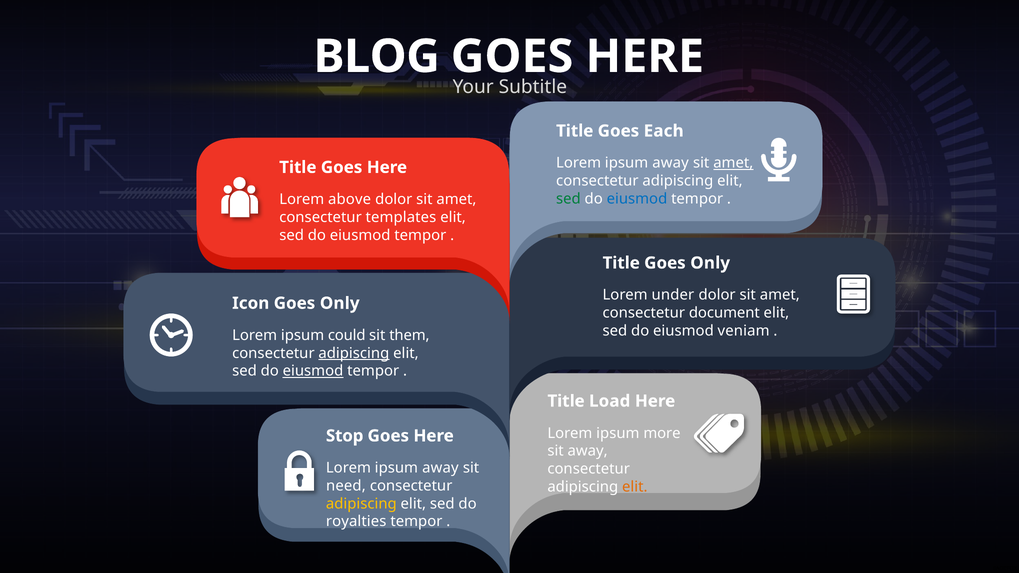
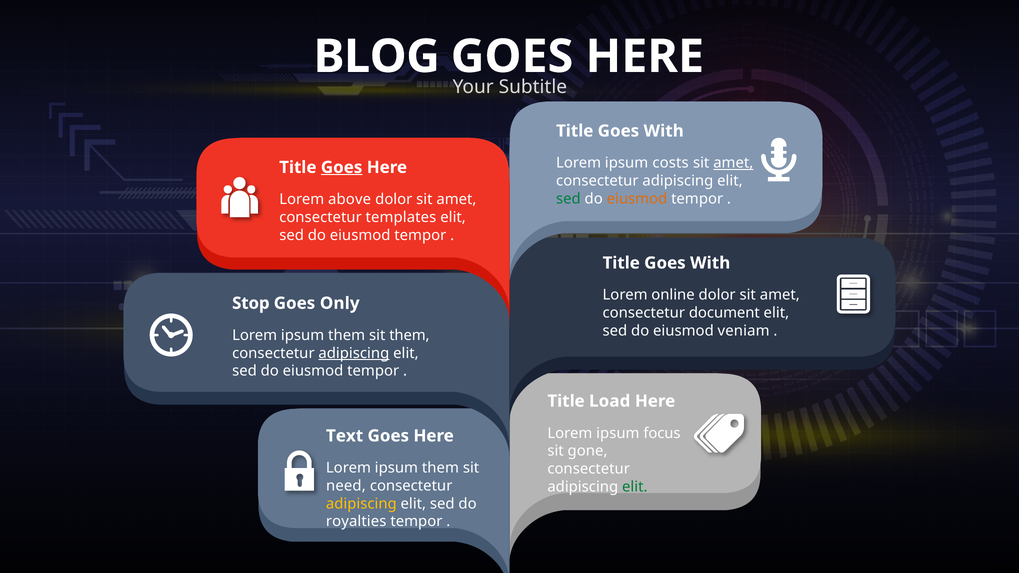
Each at (664, 131): Each -> With
away at (671, 163): away -> costs
Goes at (342, 167) underline: none -> present
eiusmod at (637, 199) colour: blue -> orange
Only at (710, 263): Only -> With
under: under -> online
Icon: Icon -> Stop
could at (347, 335): could -> them
eiusmod at (313, 371) underline: present -> none
more: more -> focus
Stop: Stop -> Text
sit away: away -> gone
away at (440, 468): away -> them
elit at (635, 487) colour: orange -> green
